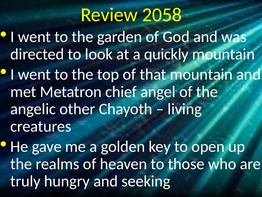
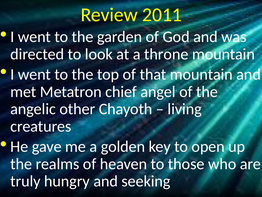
2058: 2058 -> 2011
quickly: quickly -> throne
